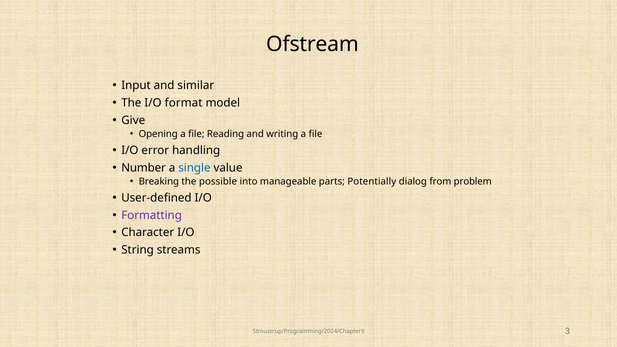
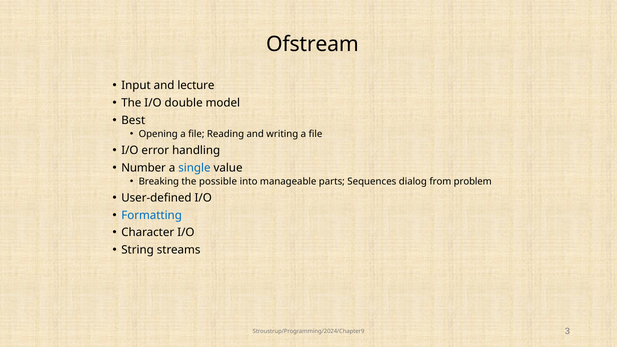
similar: similar -> lecture
format: format -> double
Give: Give -> Best
Potentially: Potentially -> Sequences
Formatting colour: purple -> blue
